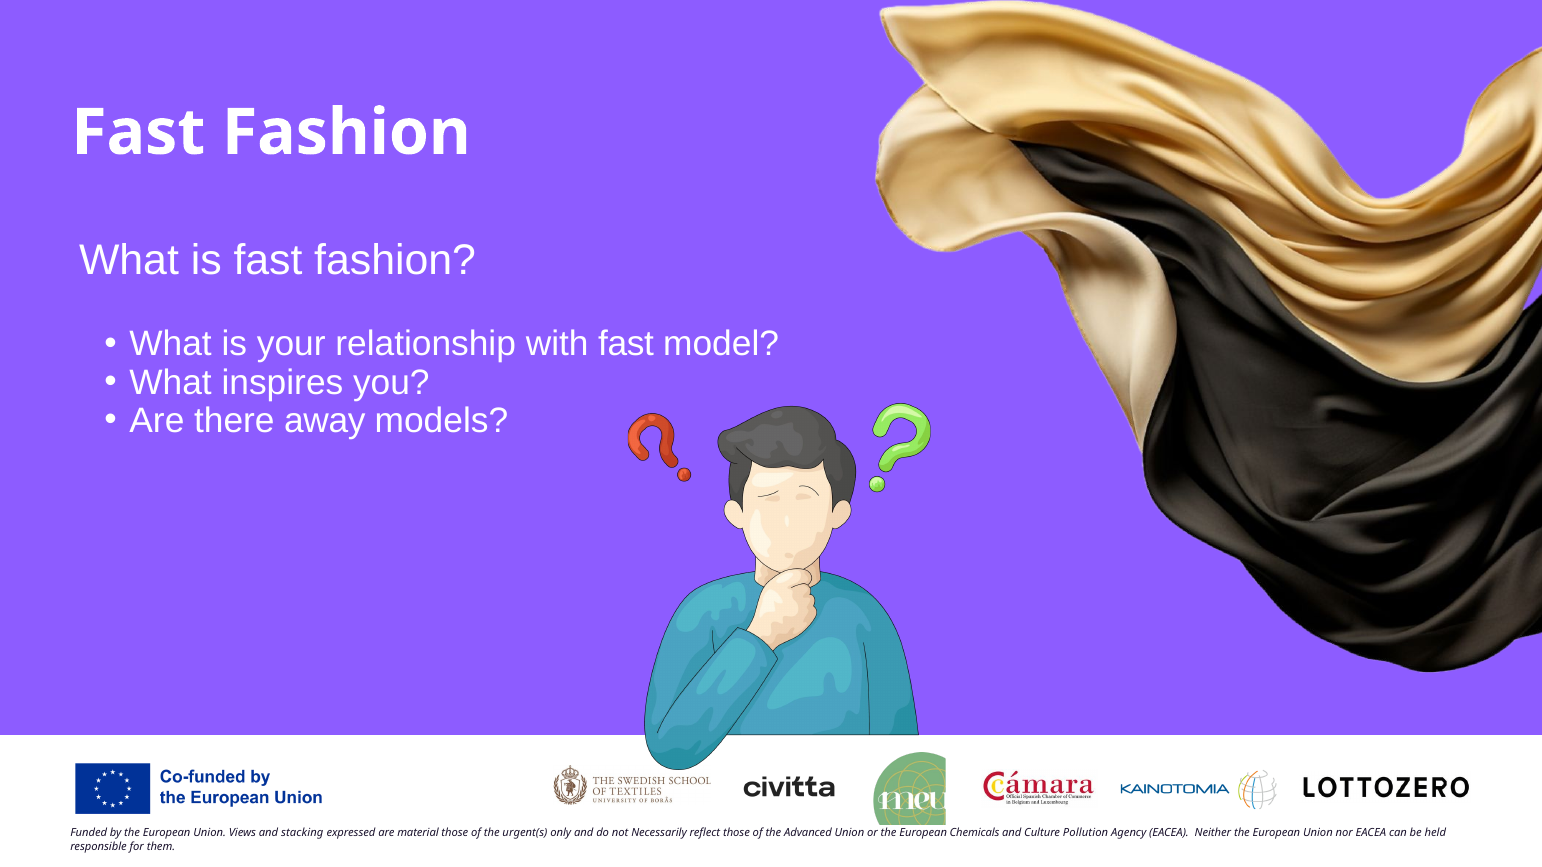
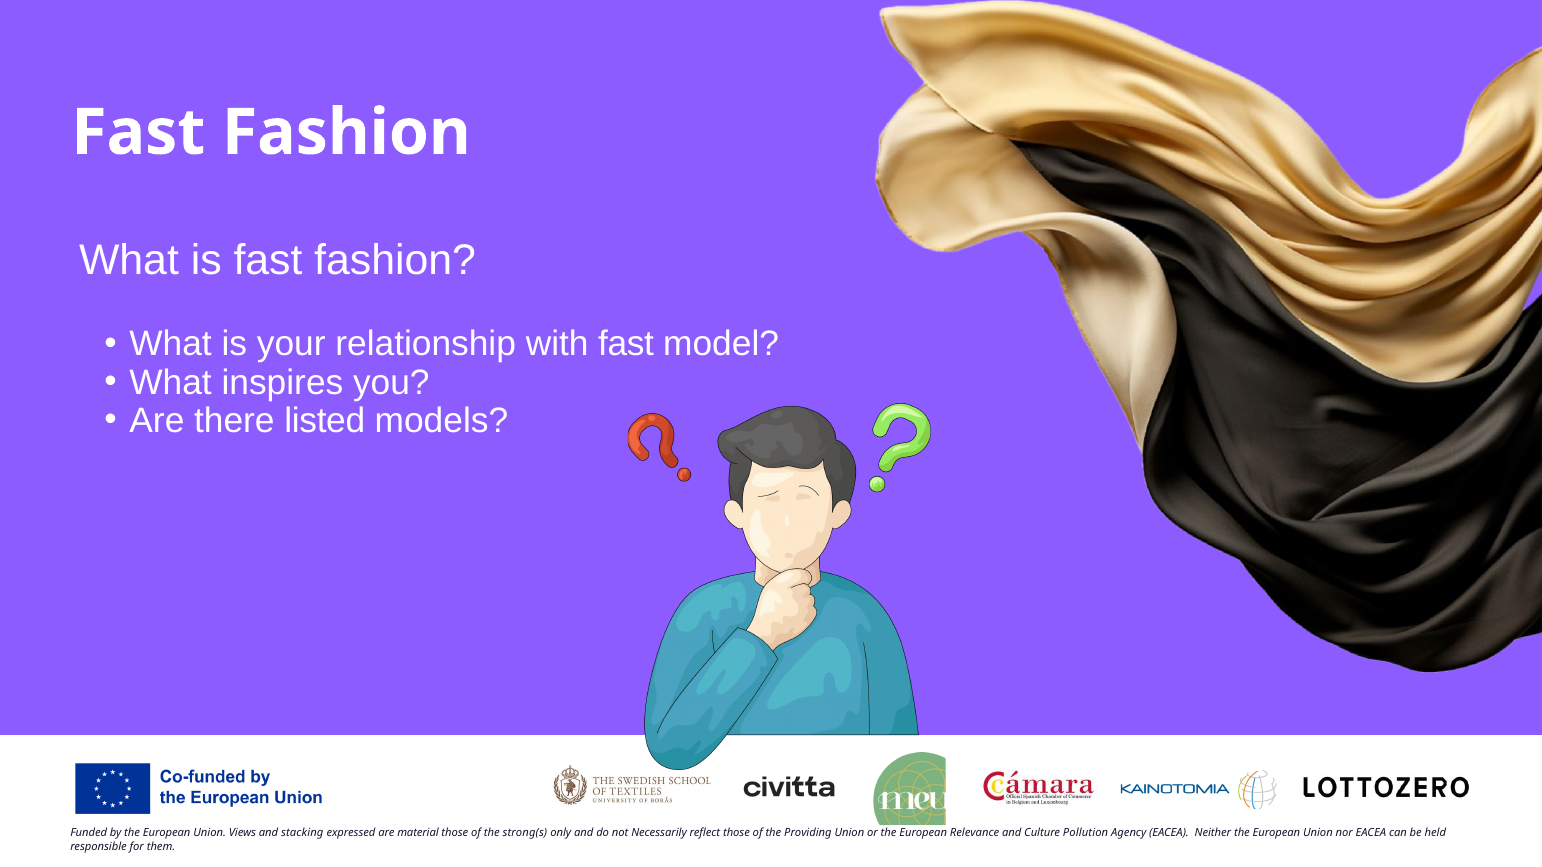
away: away -> listed
urgent(s: urgent(s -> strong(s
Advanced: Advanced -> Providing
Chemicals: Chemicals -> Relevance
